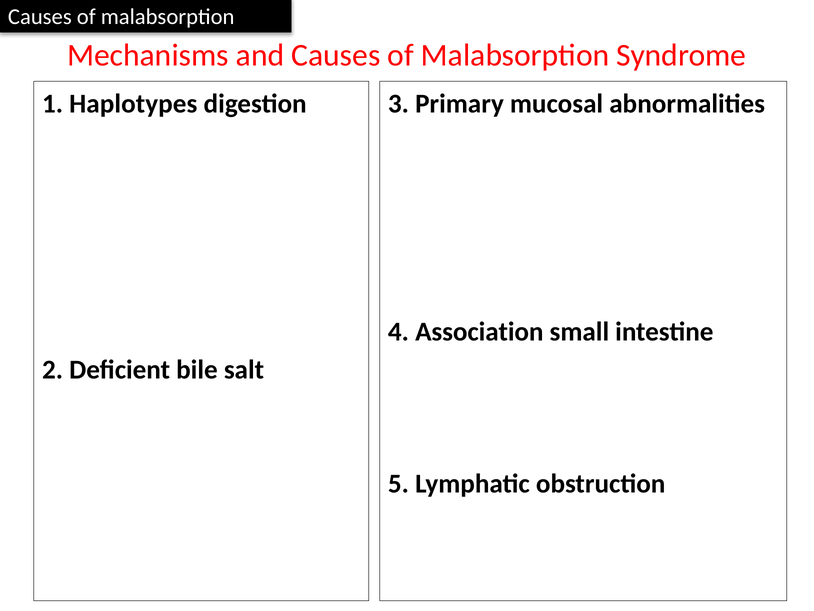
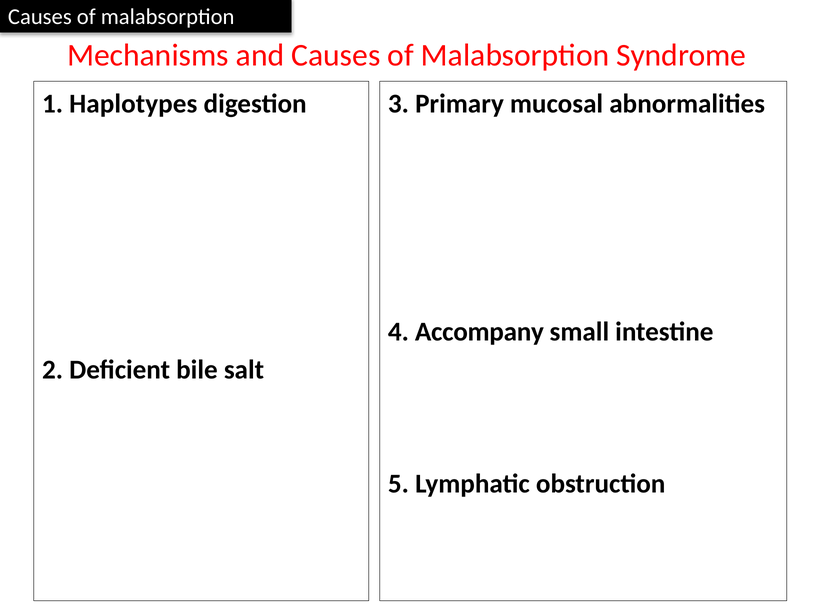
Association: Association -> Accompany
